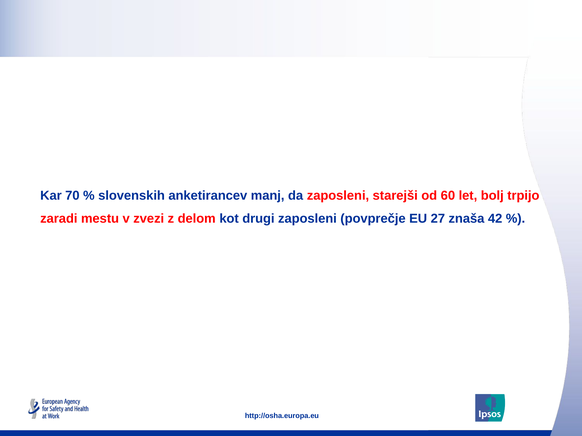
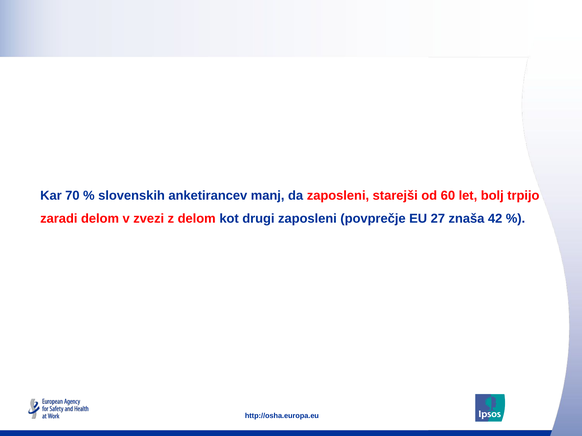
zaradi mestu: mestu -> delom
